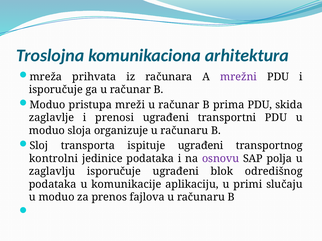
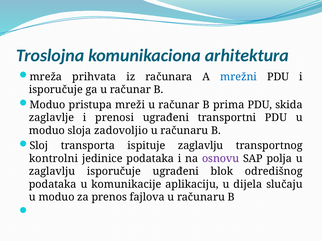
mrežni colour: purple -> blue
organizuje: organizuje -> zadovoljio
ispituje ugrađeni: ugrađeni -> zaglavlju
primi: primi -> dijela
